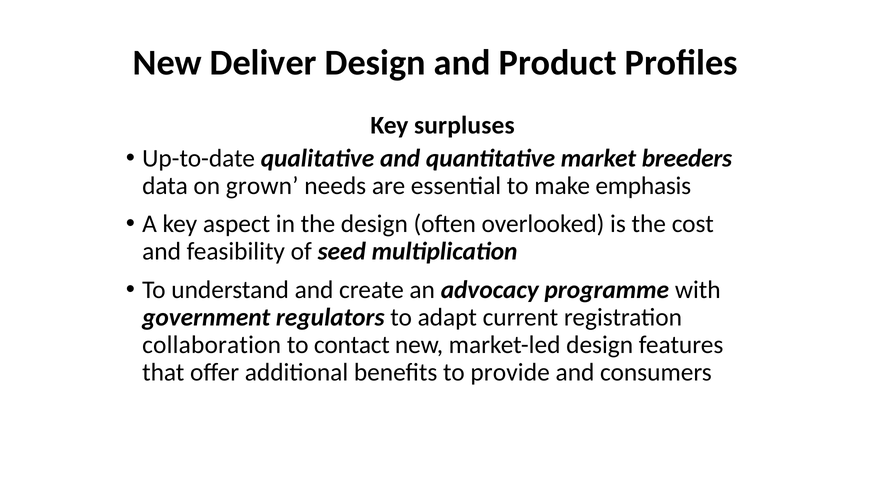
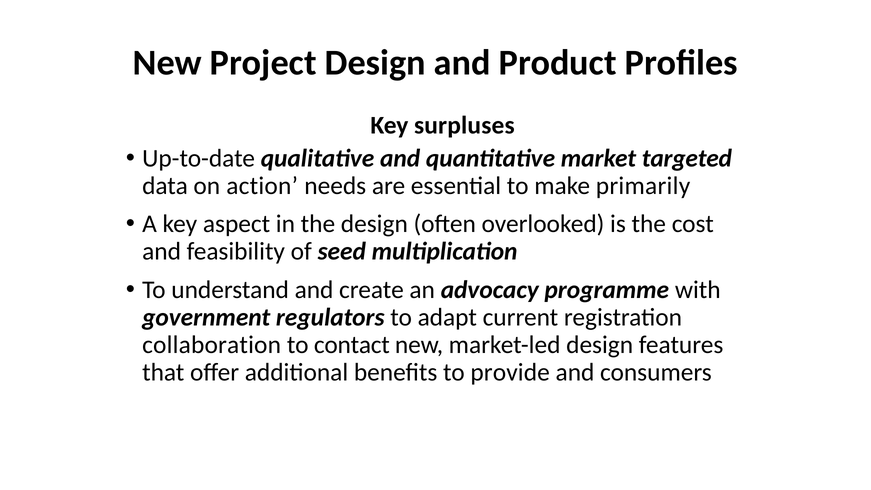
Deliver: Deliver -> Project
breeders: breeders -> targeted
grown: grown -> action
emphasis: emphasis -> primarily
